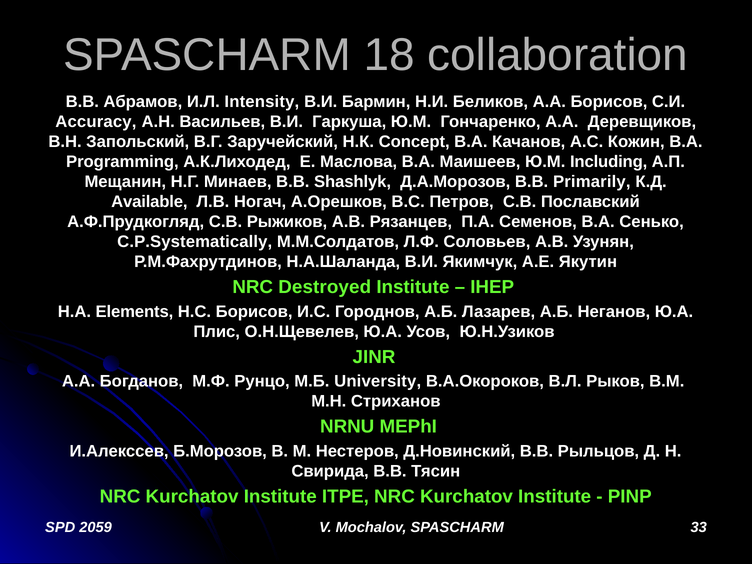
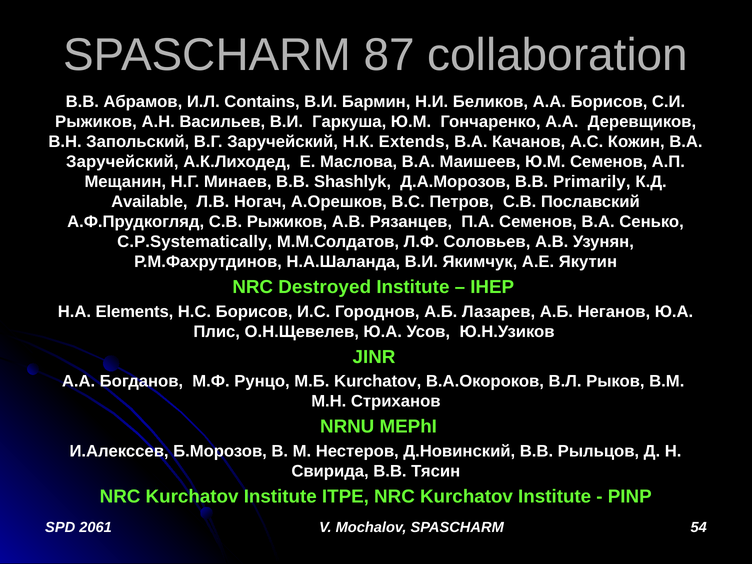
18: 18 -> 87
Intensity: Intensity -> Contains
Accuracy at (96, 122): Accuracy -> Рыжиков
Concept: Concept -> Extends
Programming at (122, 162): Programming -> Заручейский
Ю.М Including: Including -> Семенов
М.Б University: University -> Kurchatov
2059: 2059 -> 2061
33: 33 -> 54
